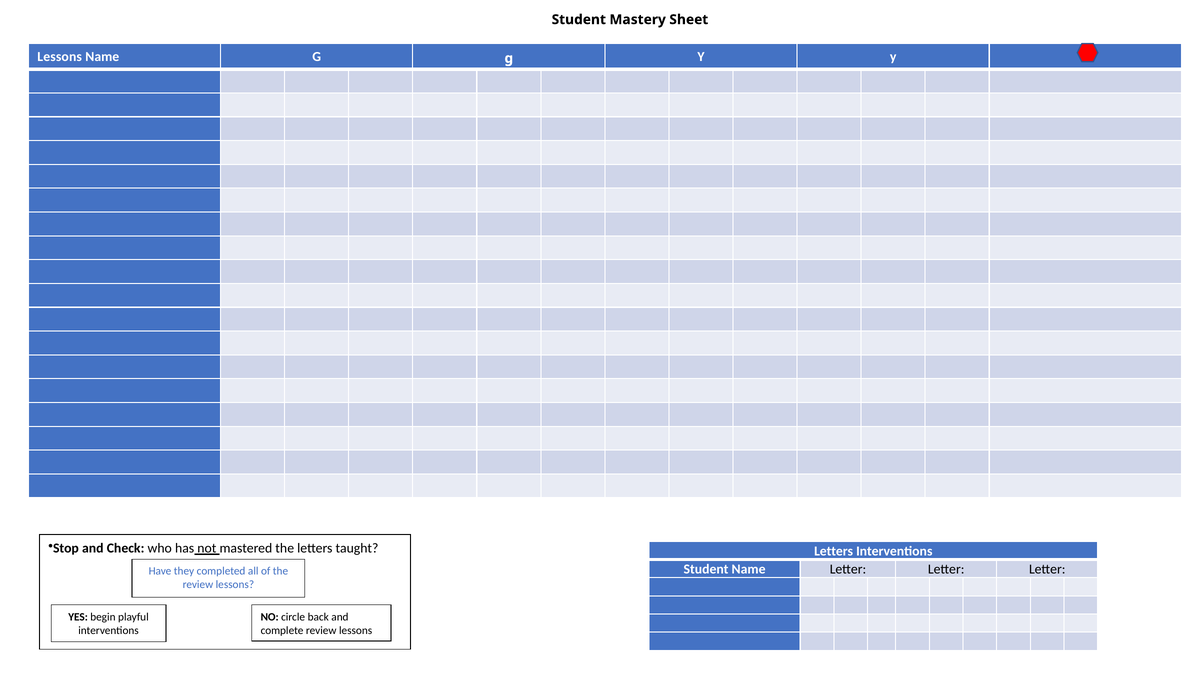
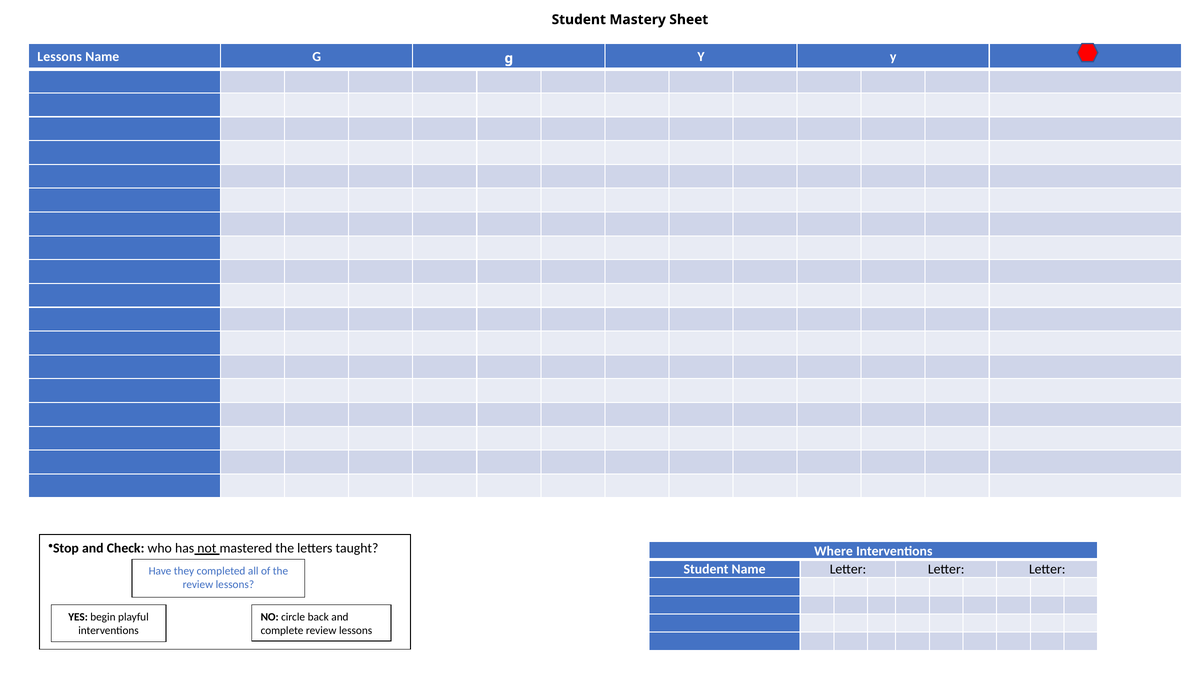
Letters at (834, 551): Letters -> Where
